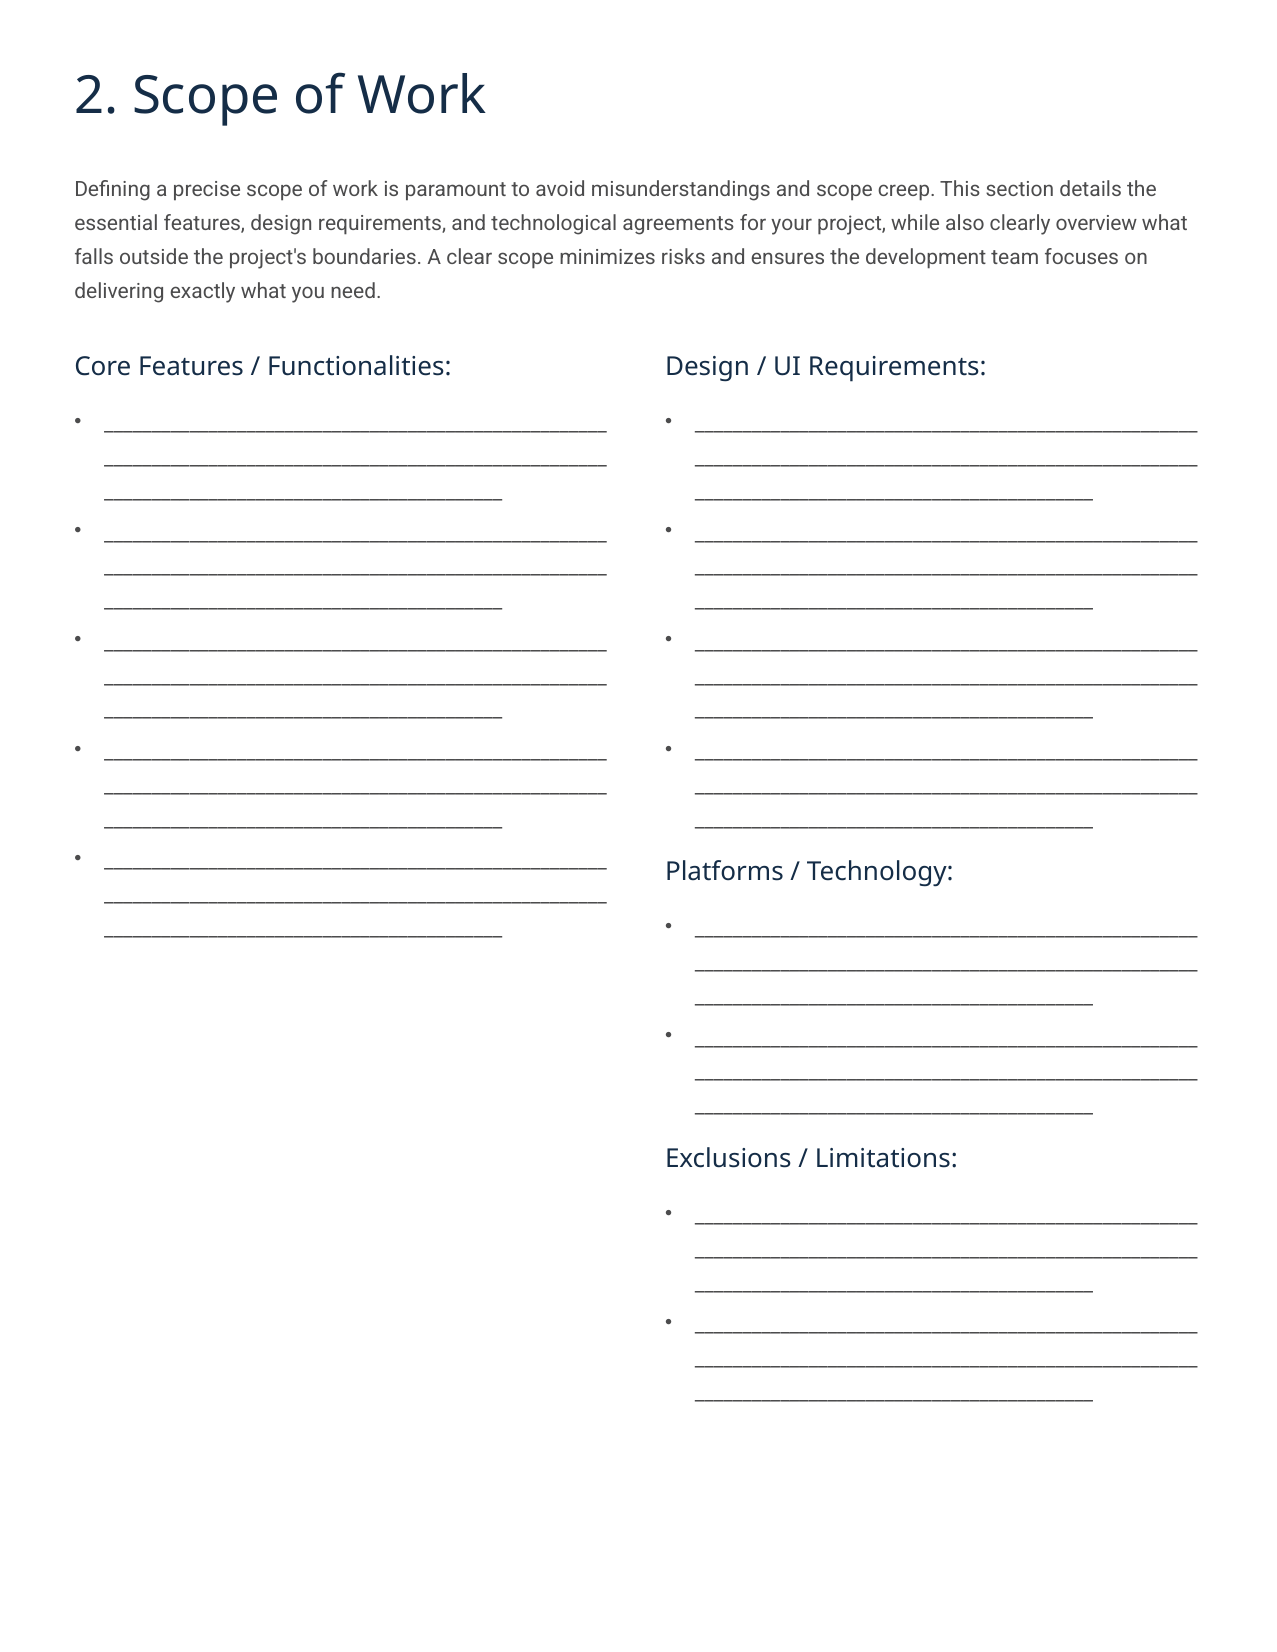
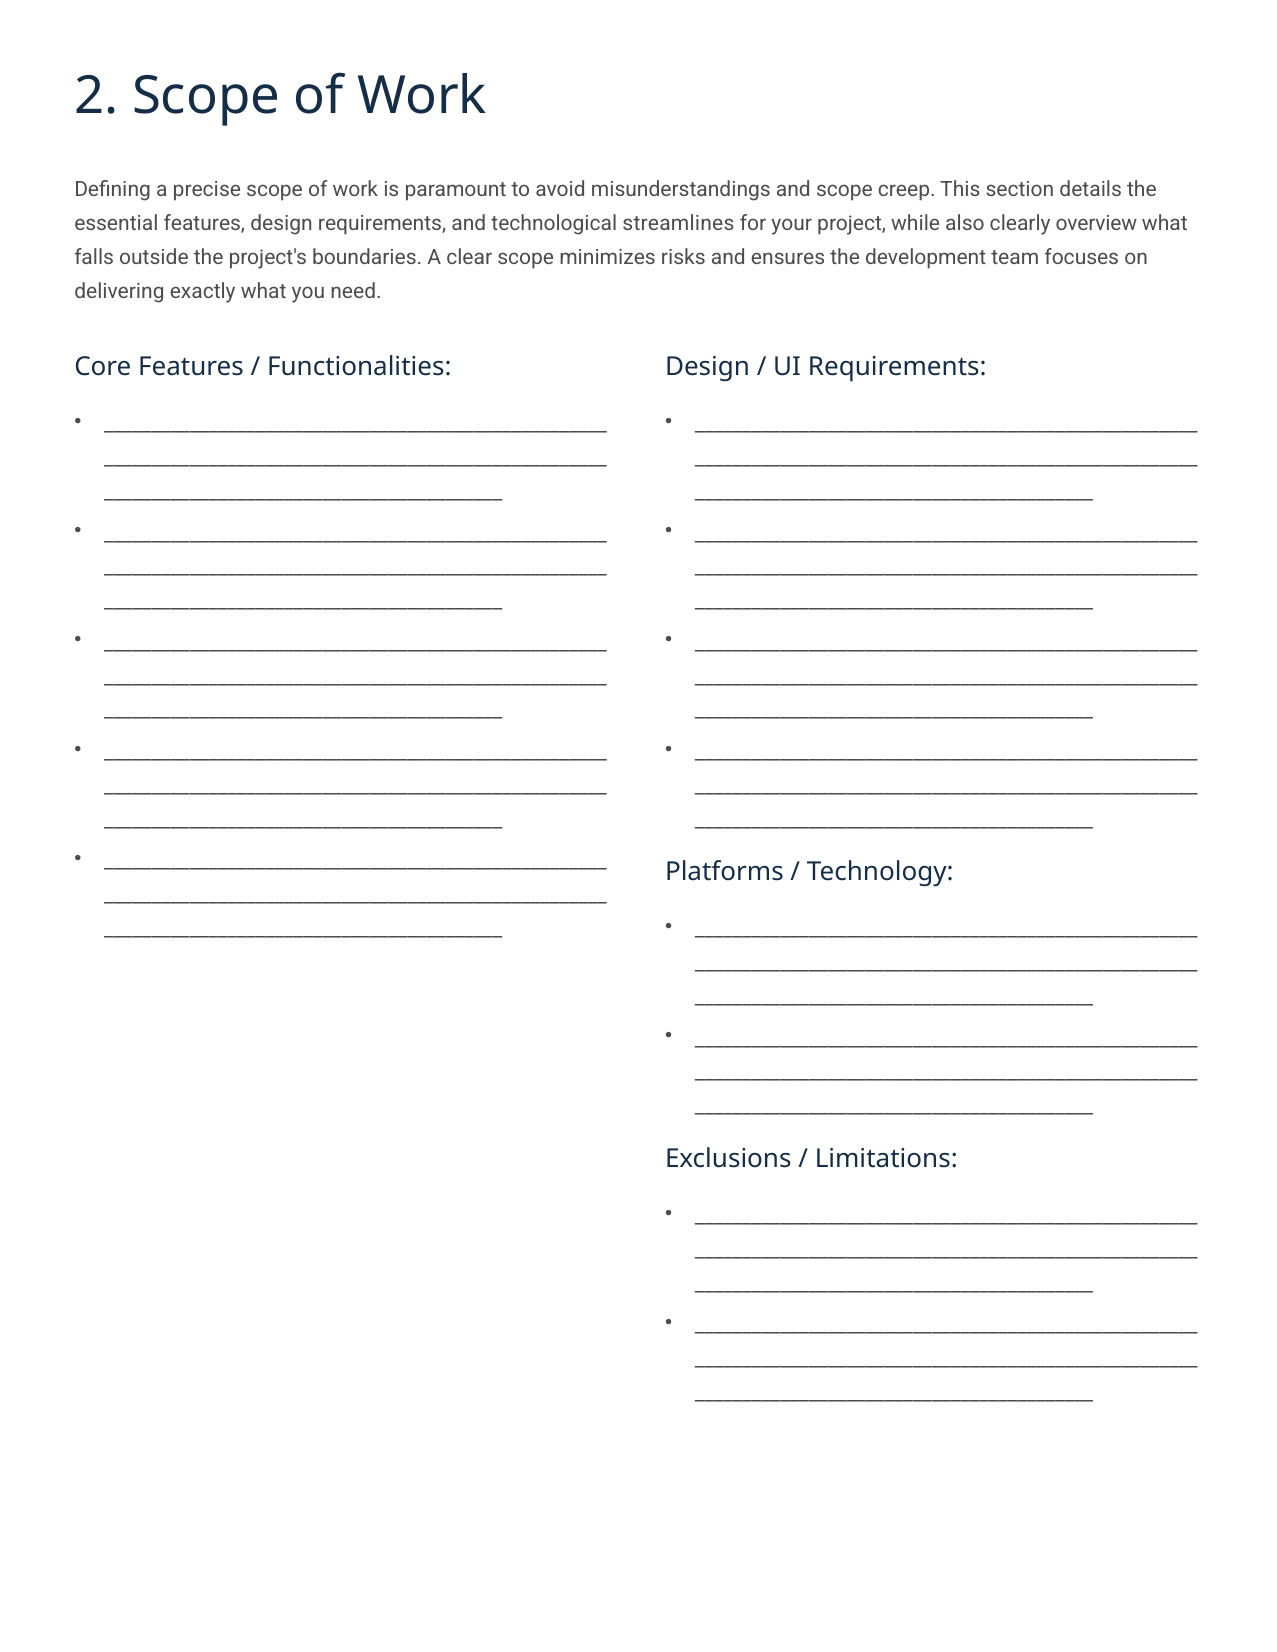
agreements: agreements -> streamlines
